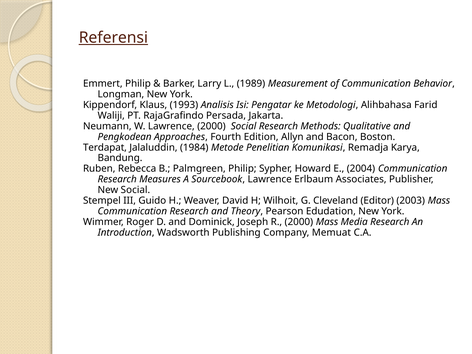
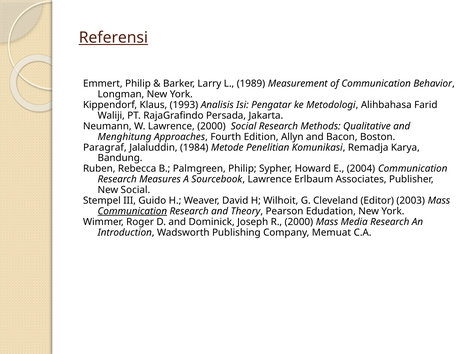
Pengkodean: Pengkodean -> Menghitung
Terdapat: Terdapat -> Paragraf
Communication at (132, 211) underline: none -> present
